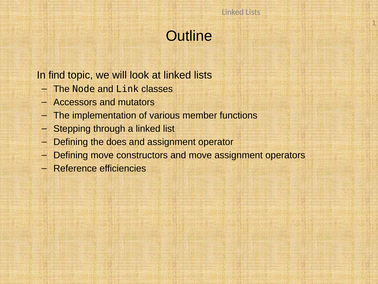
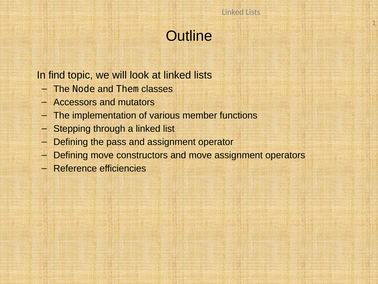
Link: Link -> Them
does: does -> pass
